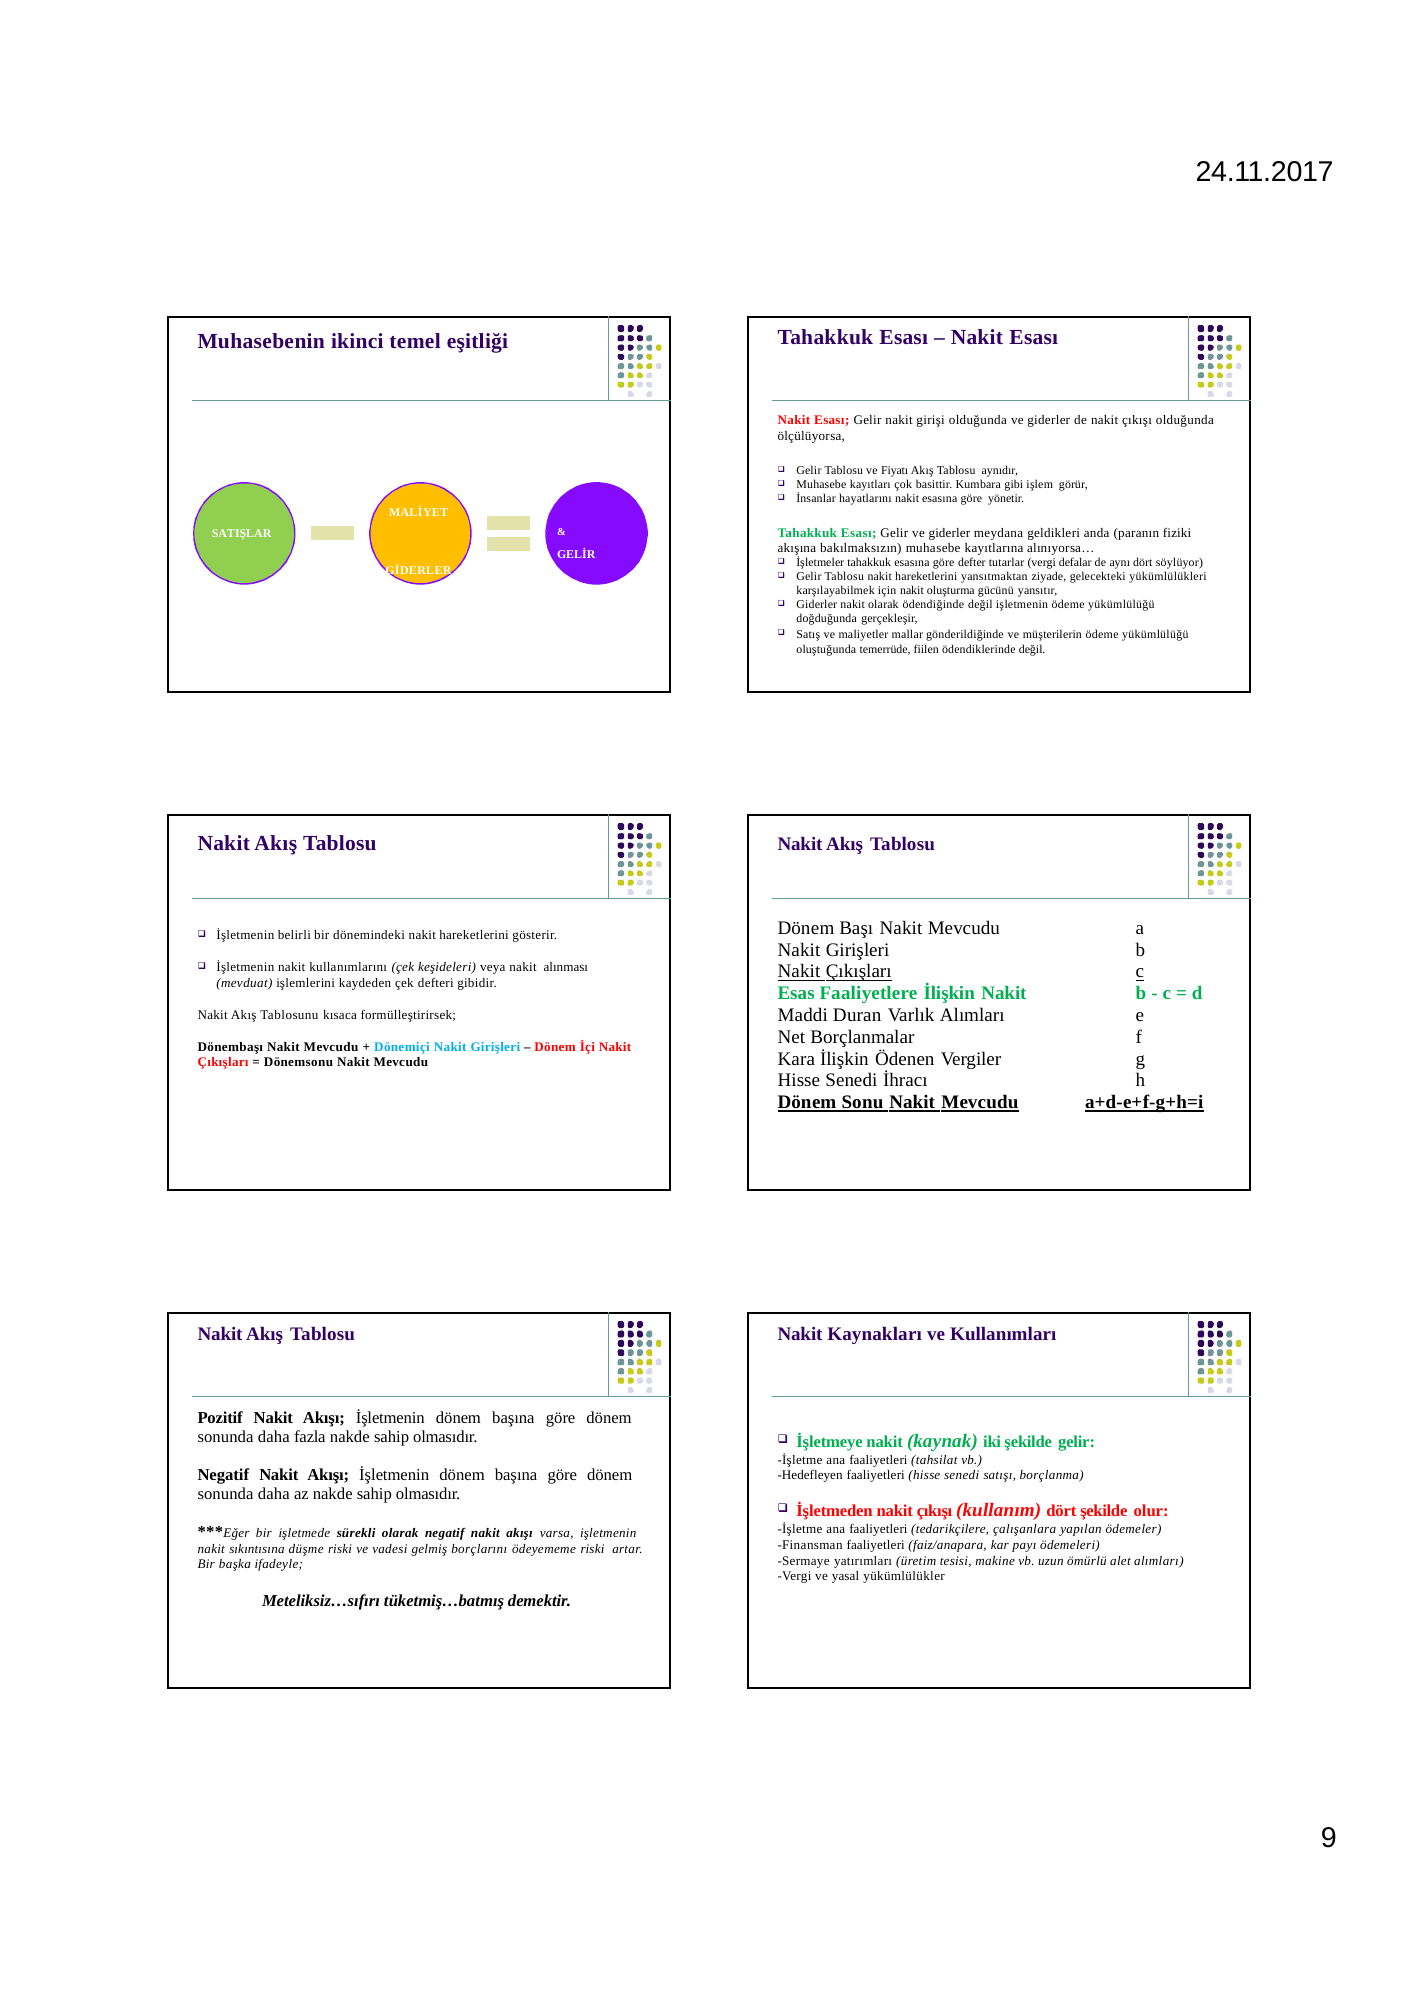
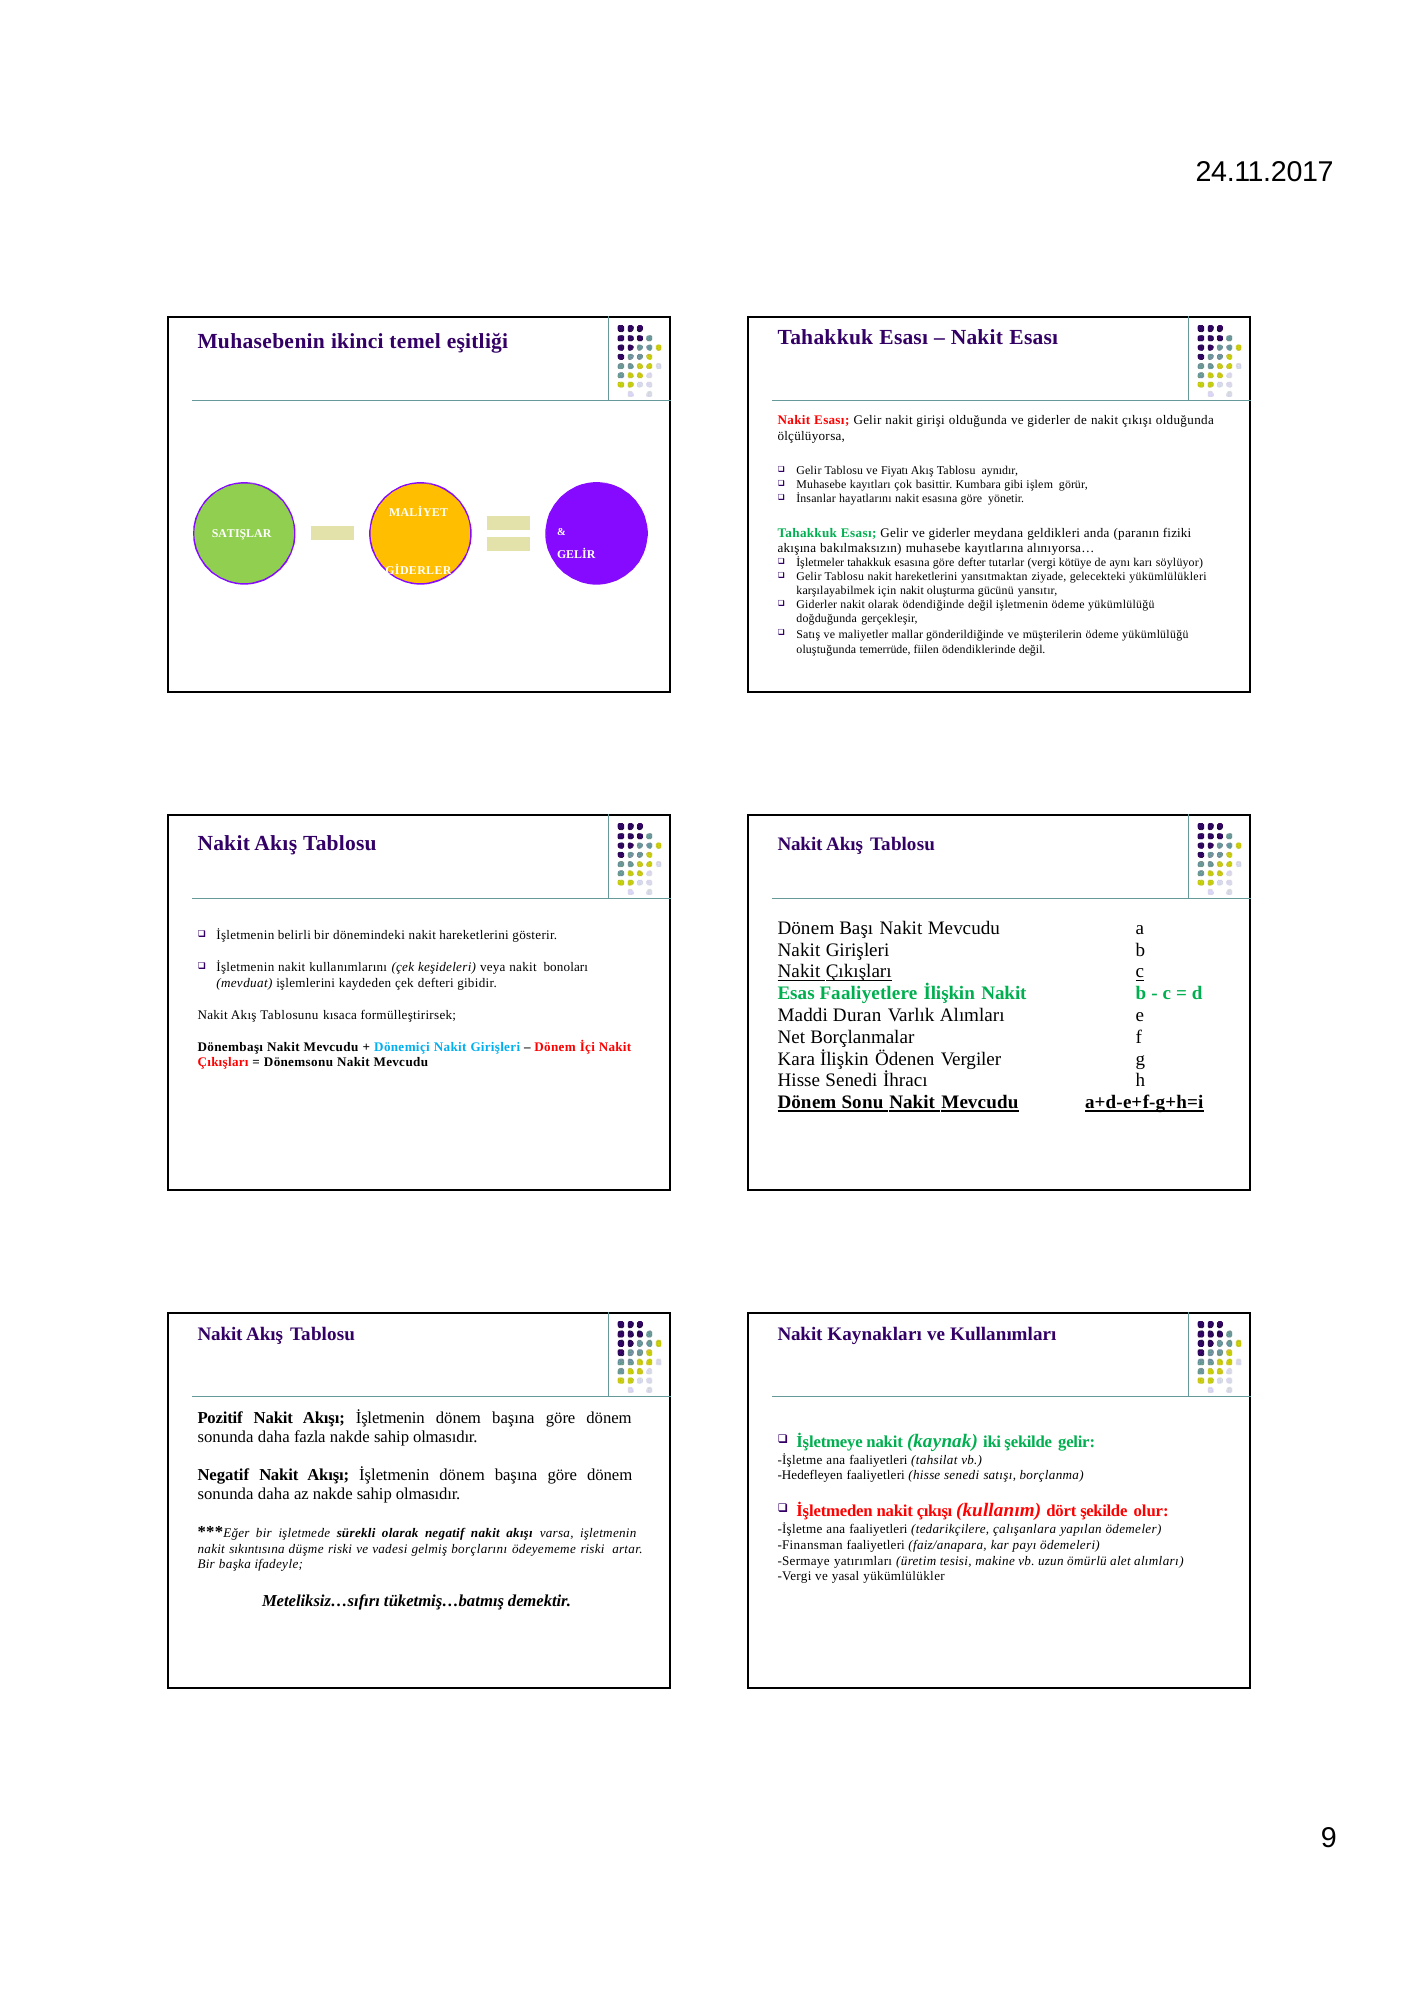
defalar: defalar -> kötüye
aynı dört: dört -> karı
alınması: alınması -> bonoları
